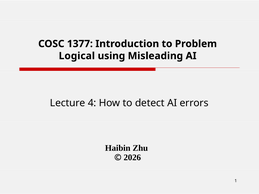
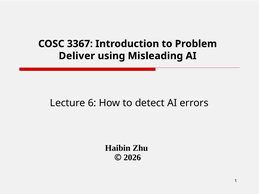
1377: 1377 -> 3367
Logical: Logical -> Deliver
4: 4 -> 6
